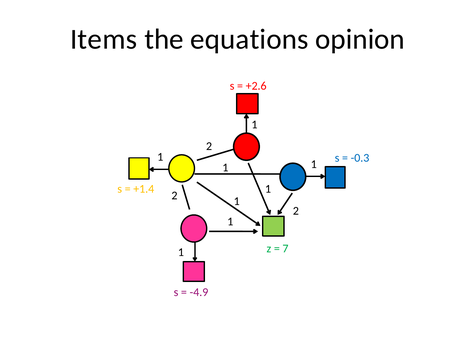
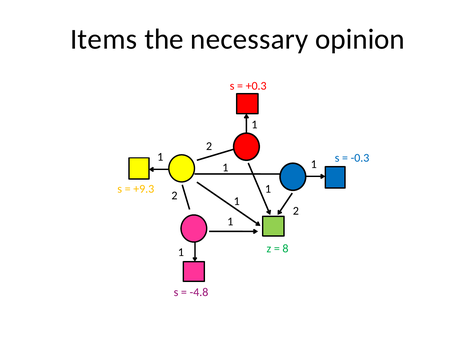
equations: equations -> necessary
+2.6: +2.6 -> +0.3
+1.4: +1.4 -> +9.3
7: 7 -> 8
-4.9: -4.9 -> -4.8
